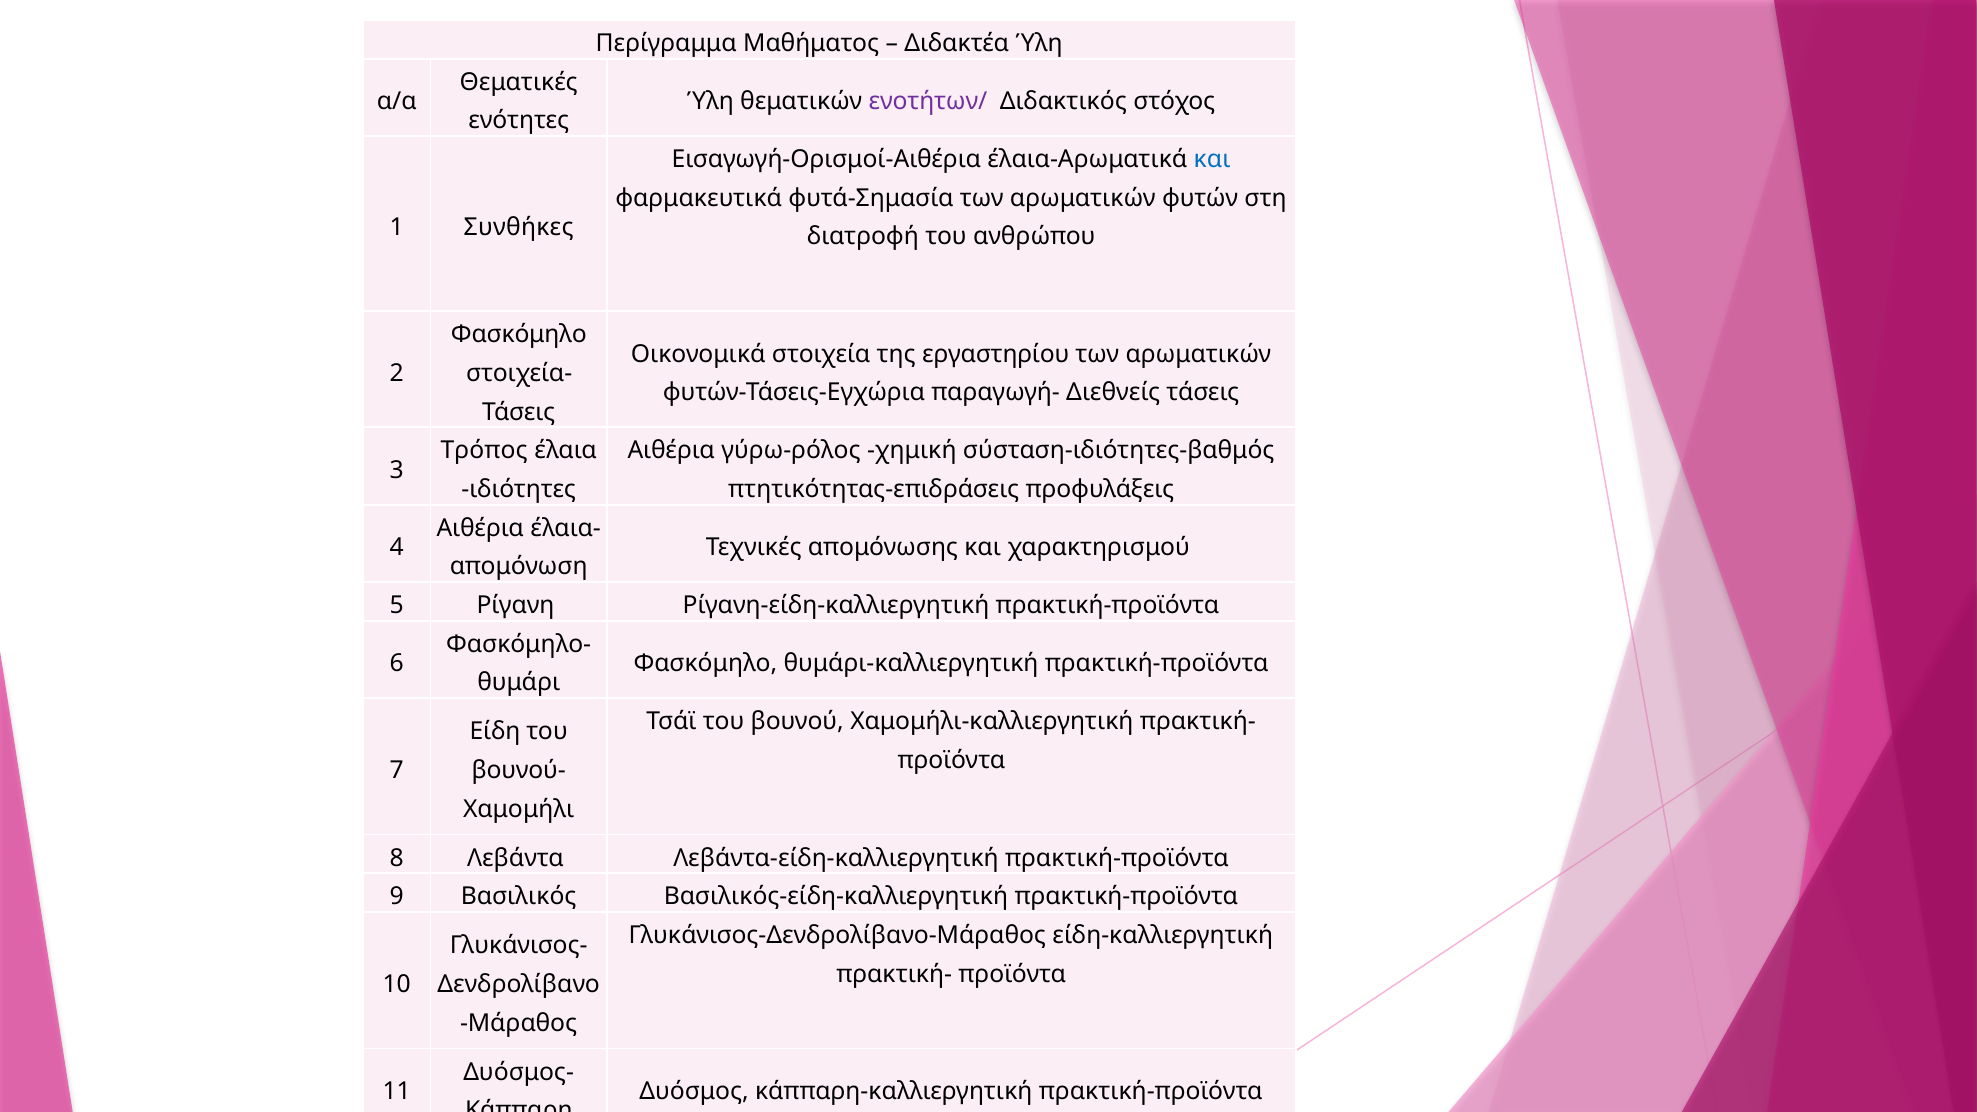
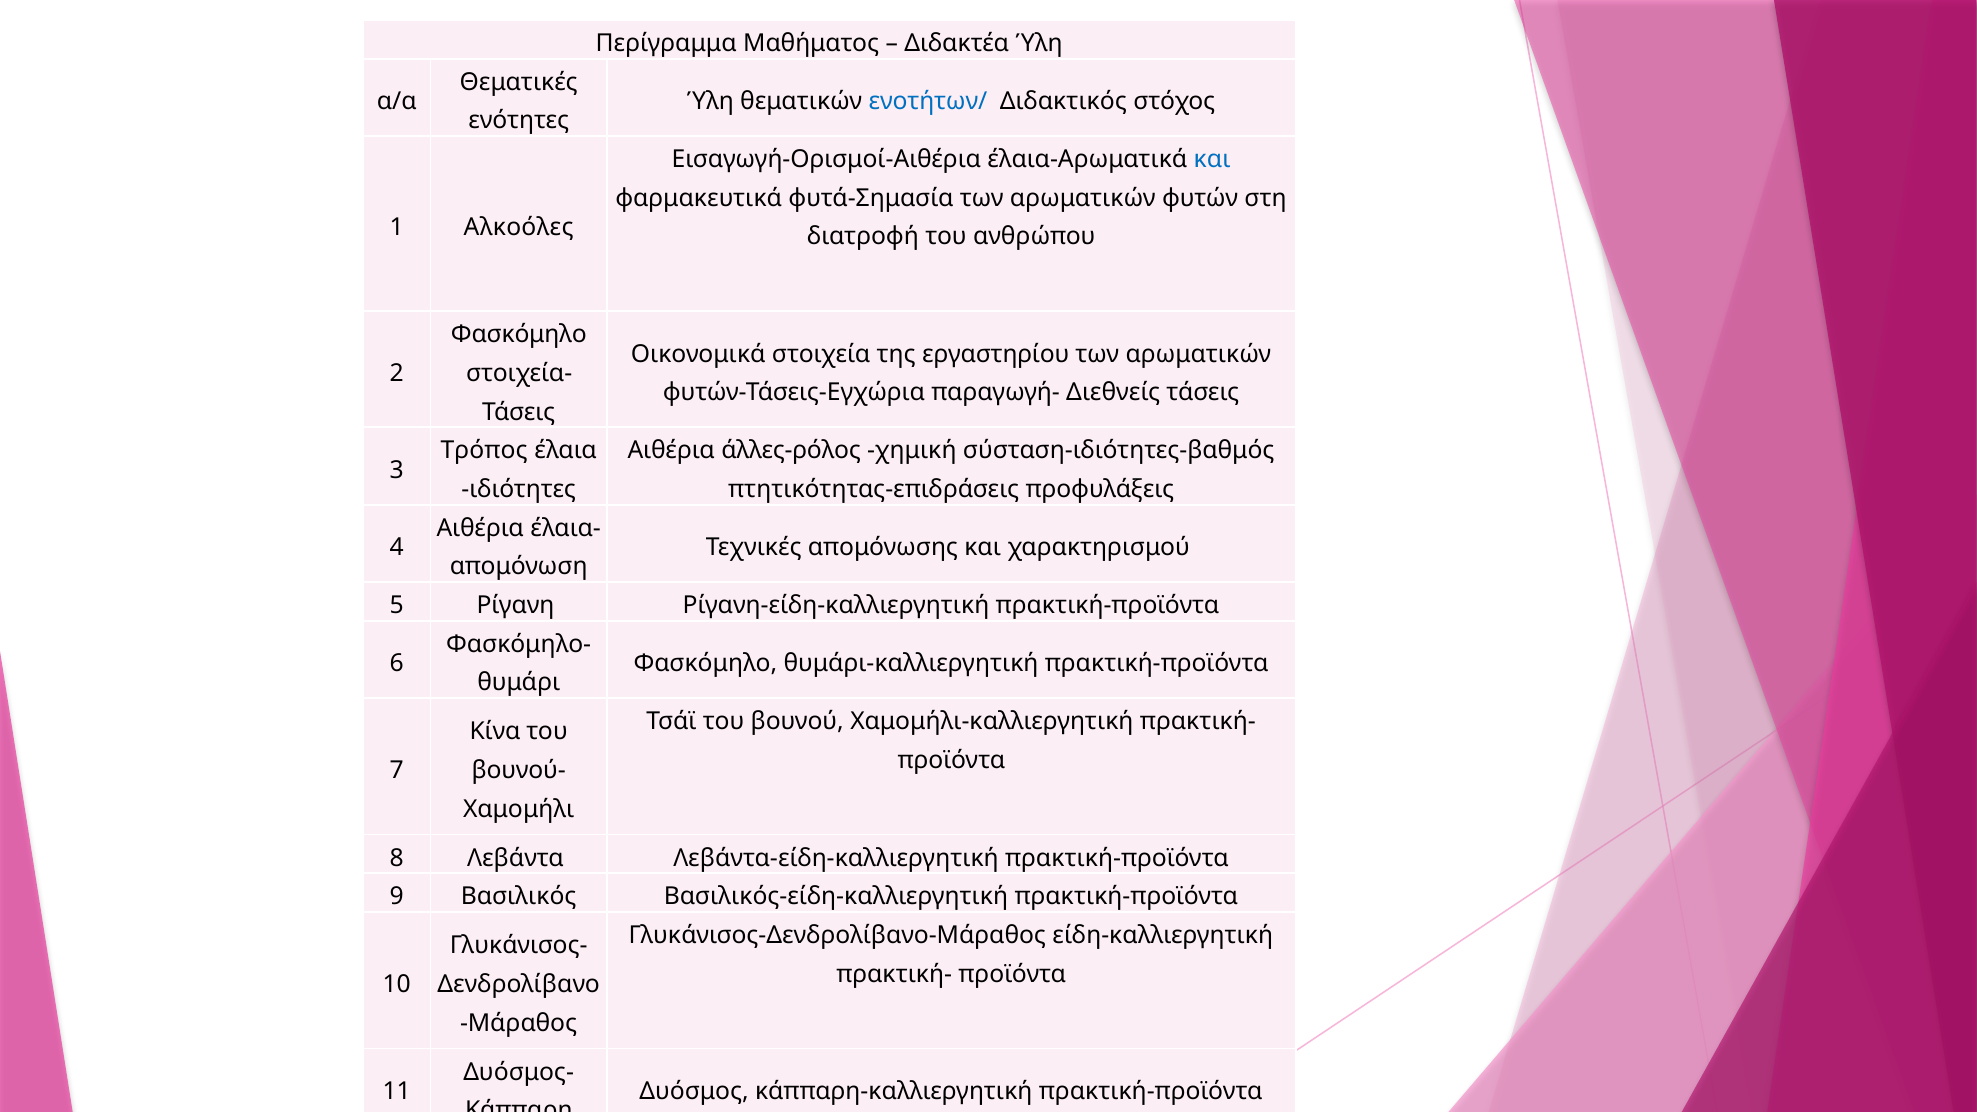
ενοτήτων/ colour: purple -> blue
Συνθήκες: Συνθήκες -> Αλκοόλες
γύρω-ρόλος: γύρω-ρόλος -> άλλες-ρόλος
Είδη at (495, 732): Είδη -> Κίνα
